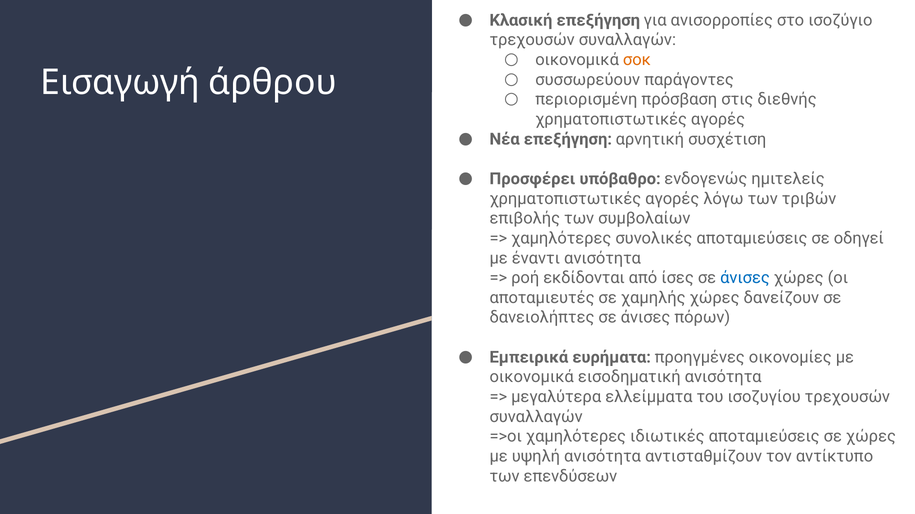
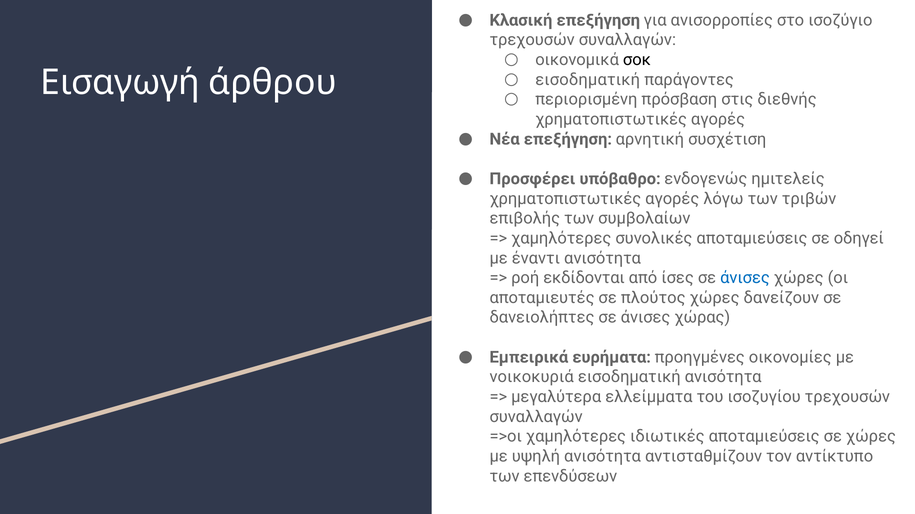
σοκ colour: orange -> black
συσσωρεύουν at (588, 80): συσσωρεύουν -> εισοδηματική
χαμηλής: χαμηλής -> πλούτος
πόρων: πόρων -> χώρας
οικονομικά at (532, 378): οικονομικά -> νοικοκυριά
